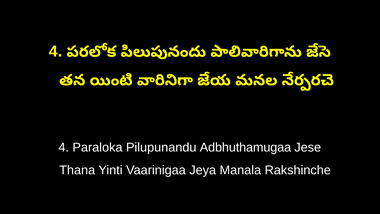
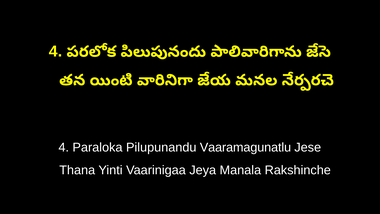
Adbhuthamugaa: Adbhuthamugaa -> Vaaramagunatlu
